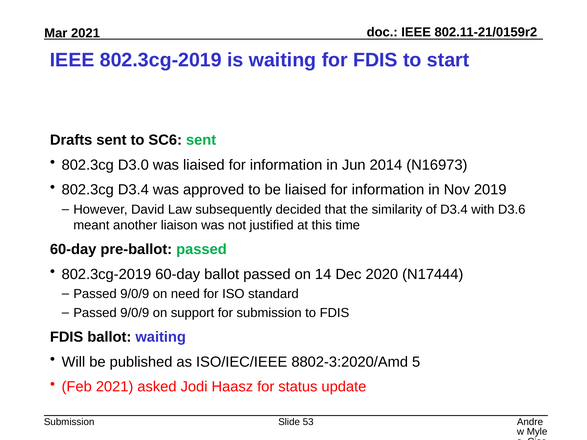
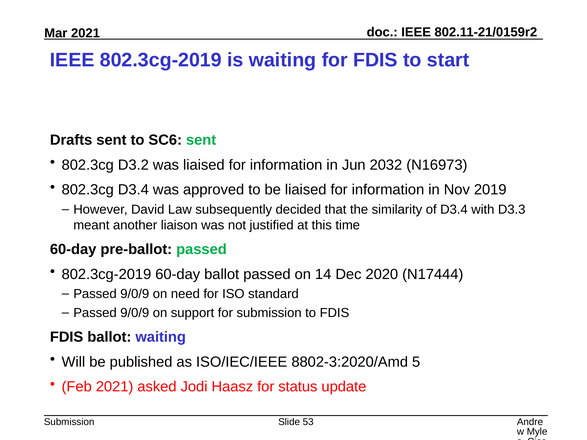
D3.0: D3.0 -> D3.2
2014: 2014 -> 2032
D3.6: D3.6 -> D3.3
